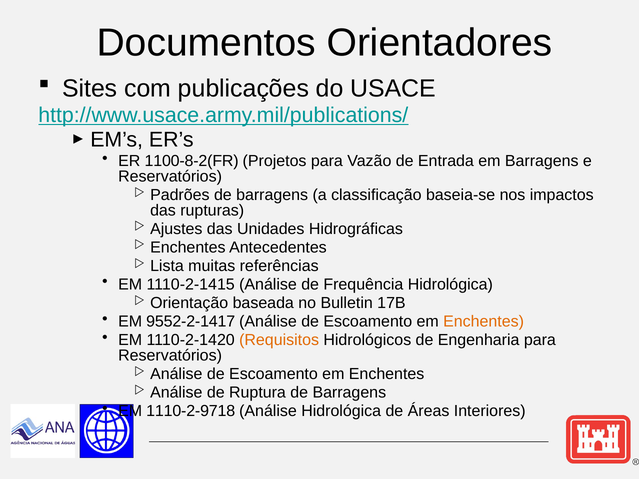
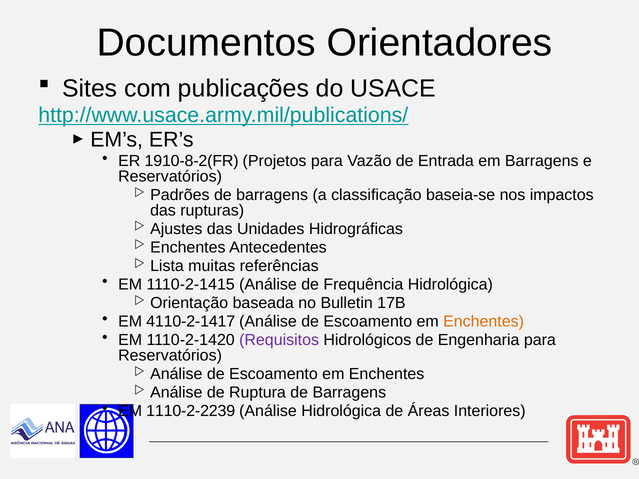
1100-8-2(FR: 1100-8-2(FR -> 1910-8-2(FR
9552-2-1417: 9552-2-1417 -> 4110-2-1417
Requisitos colour: orange -> purple
1110-2-9718: 1110-2-9718 -> 1110-2-2239
